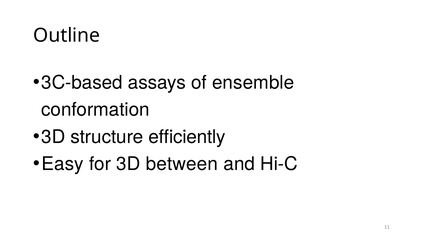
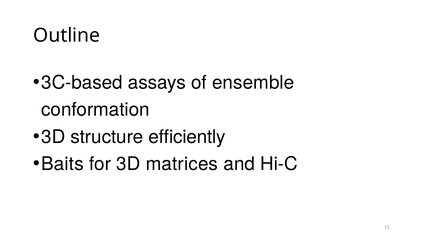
Easy: Easy -> Baits
between: between -> matrices
